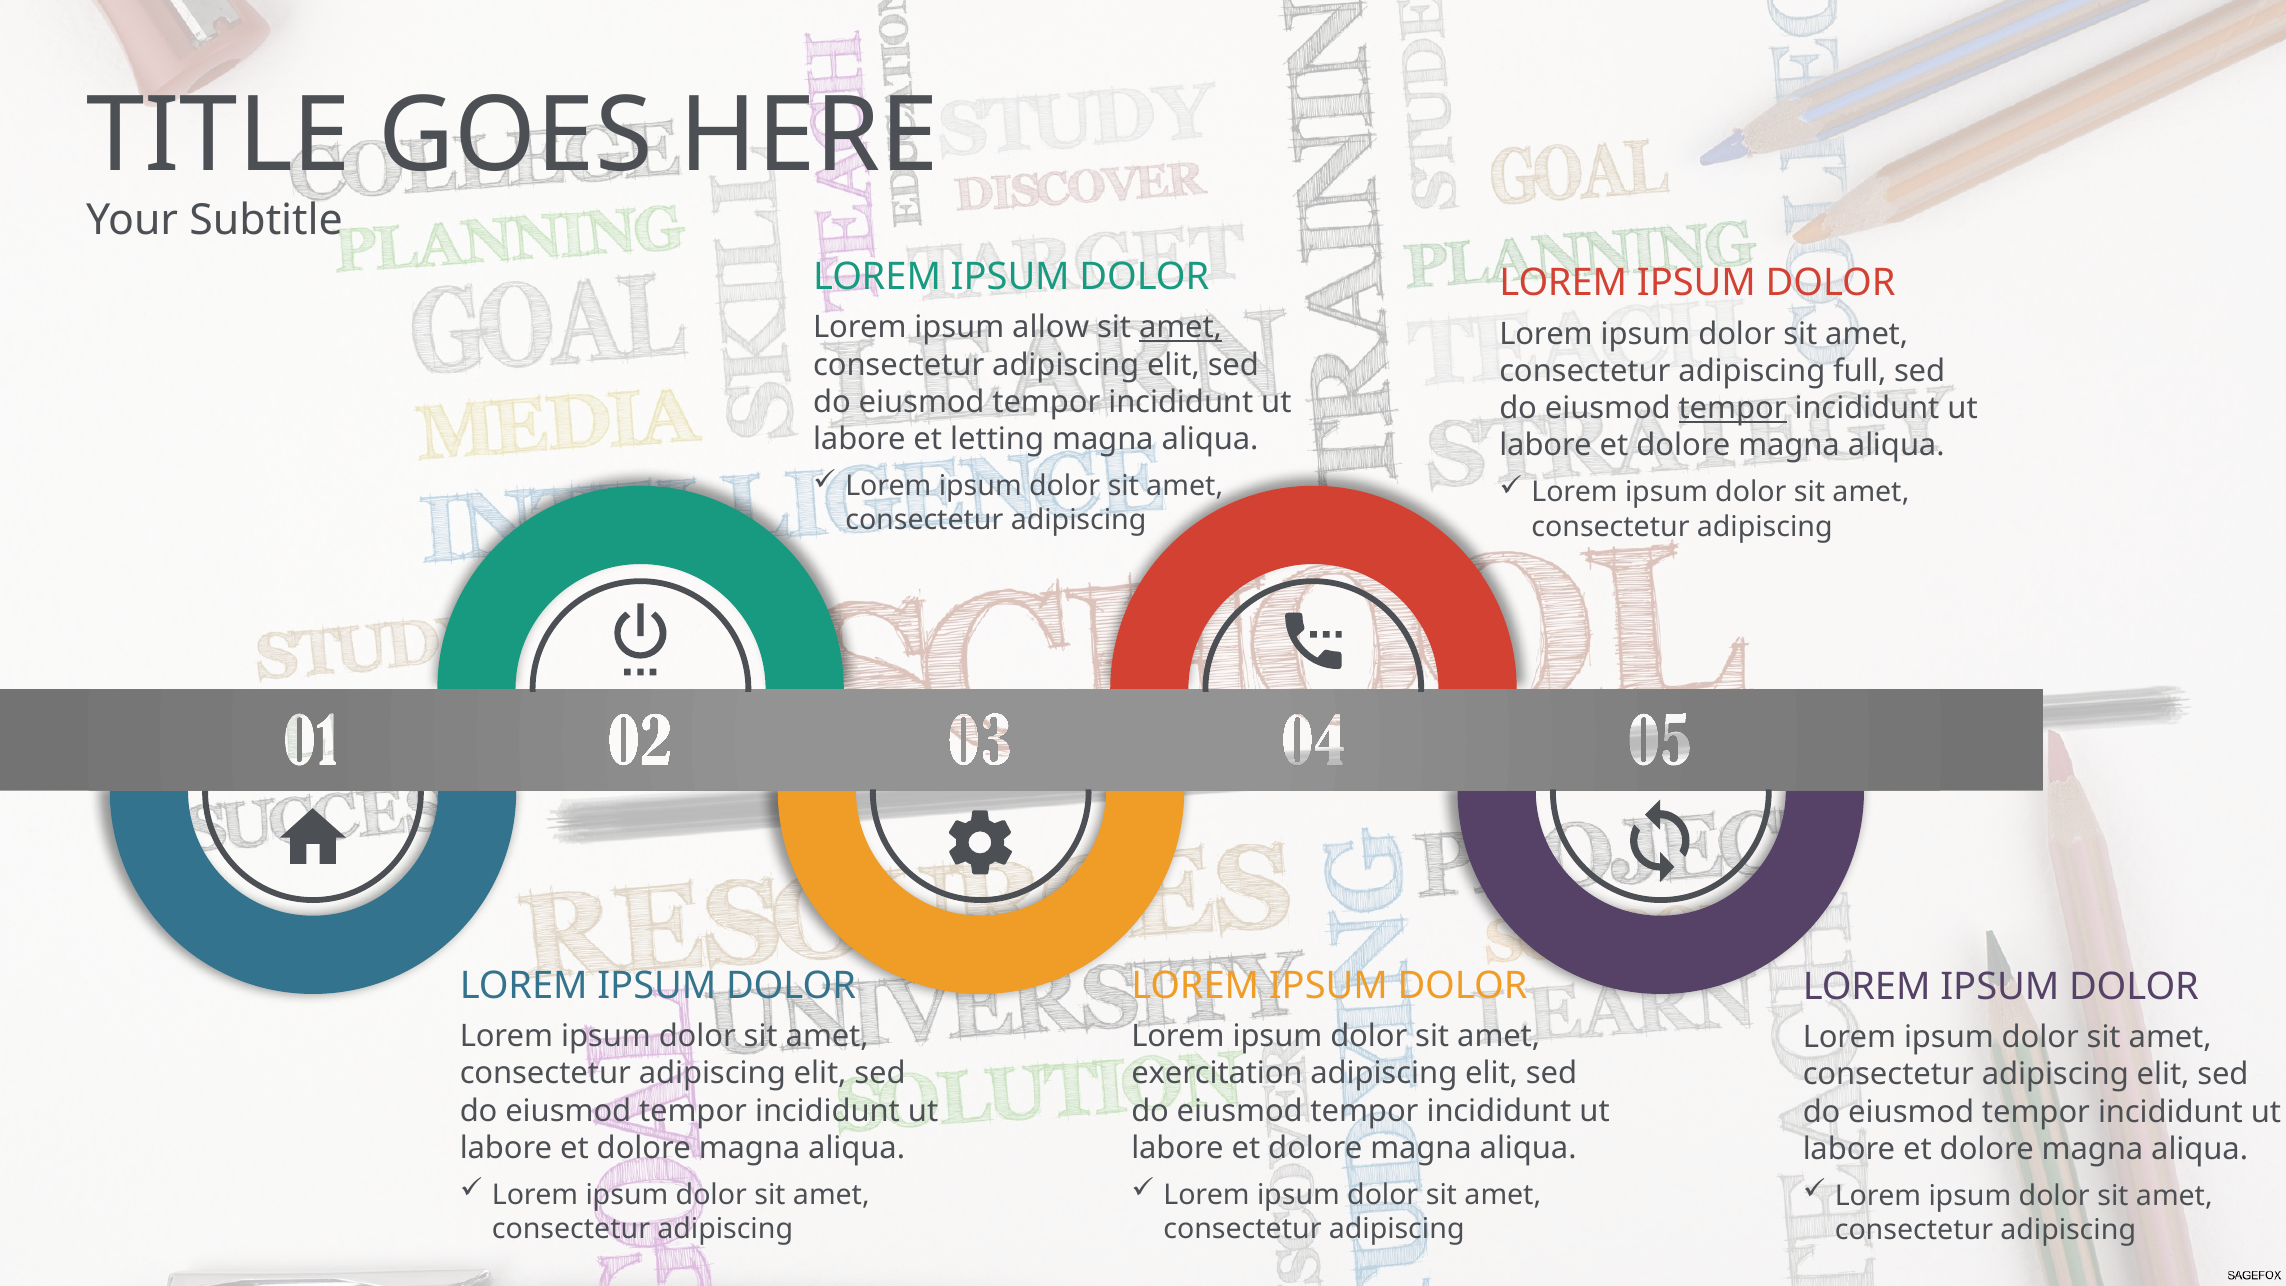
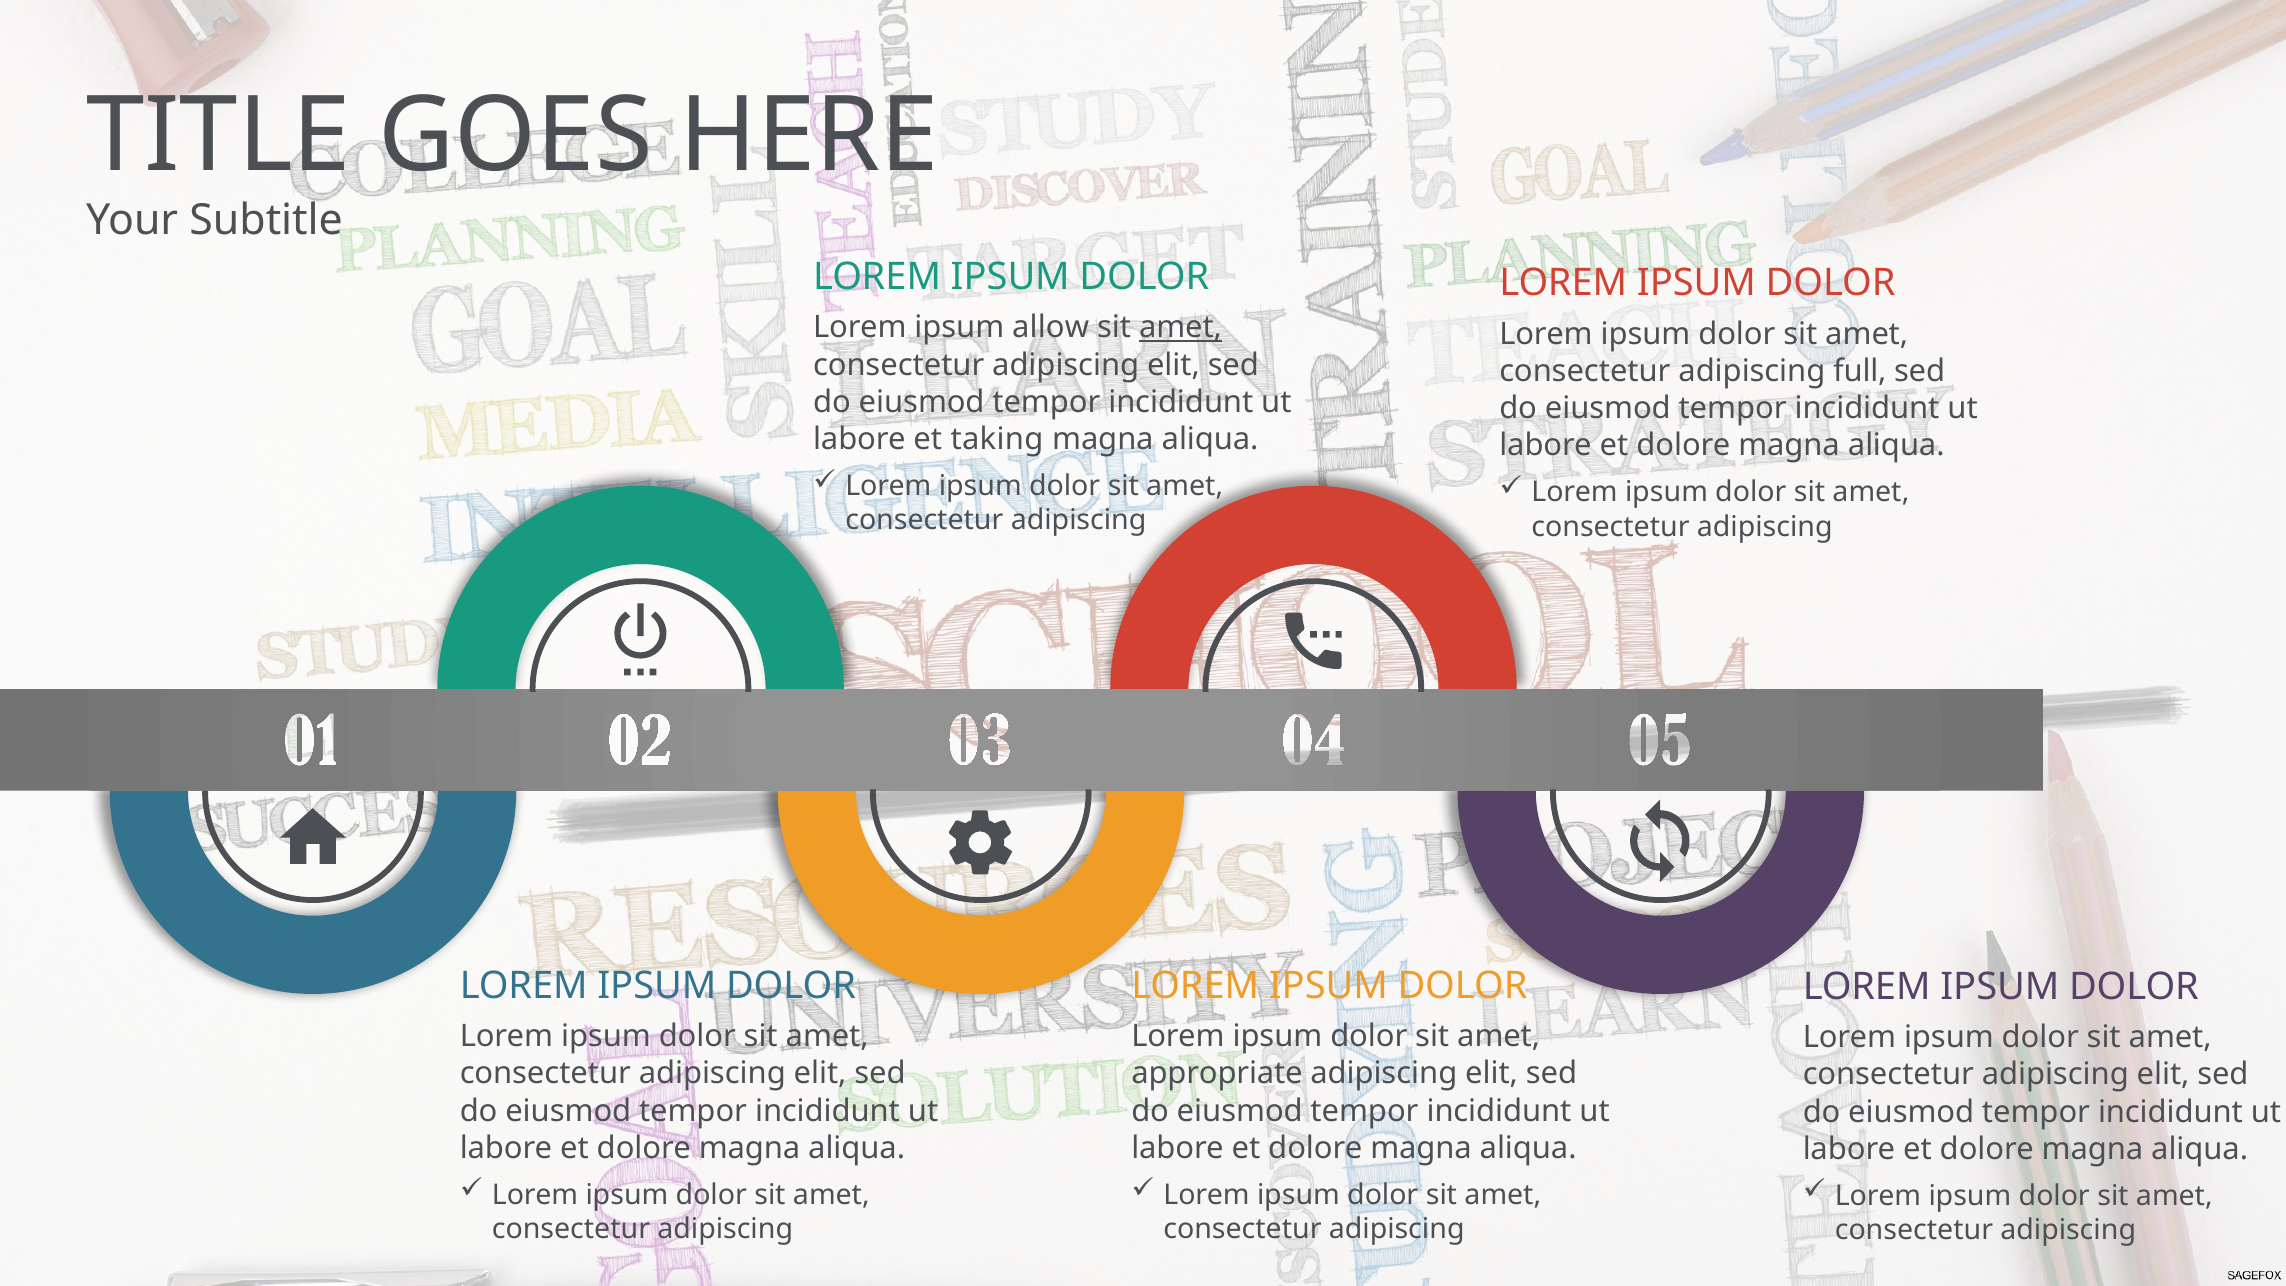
tempor at (1733, 408) underline: present -> none
letting: letting -> taking
exercitation: exercitation -> appropriate
